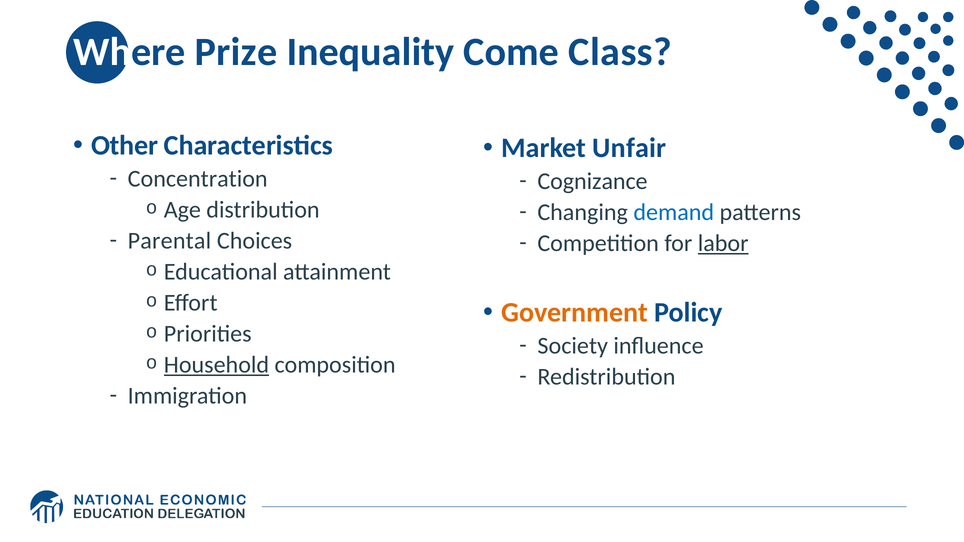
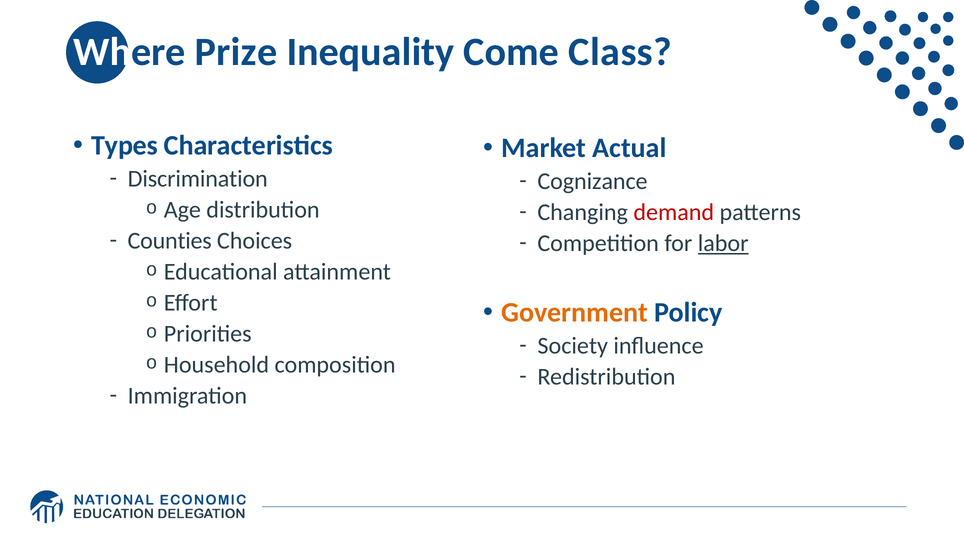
Other: Other -> Types
Unfair: Unfair -> Actual
Concentration: Concentration -> Discrimination
demand colour: blue -> red
Parental: Parental -> Counties
Household underline: present -> none
